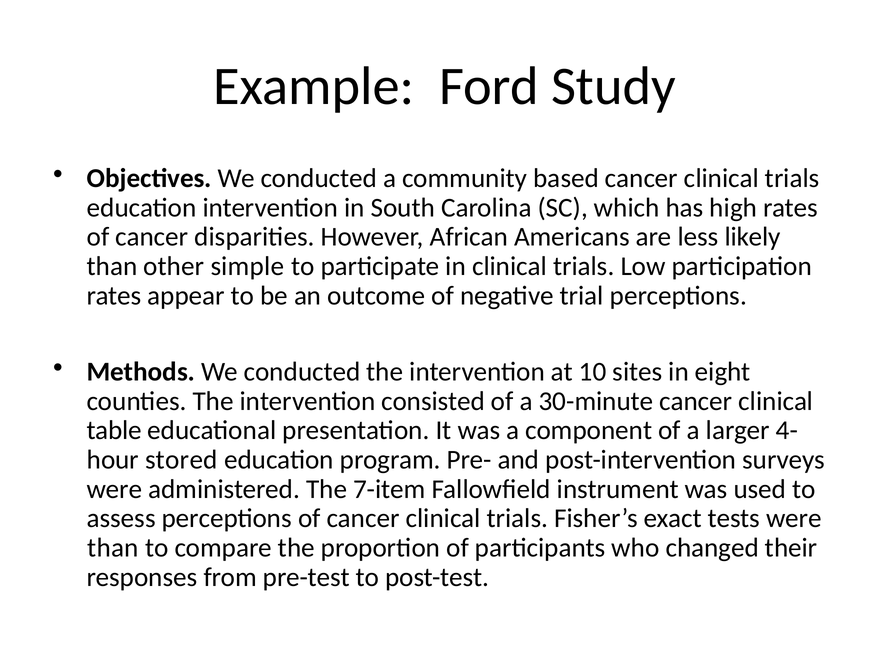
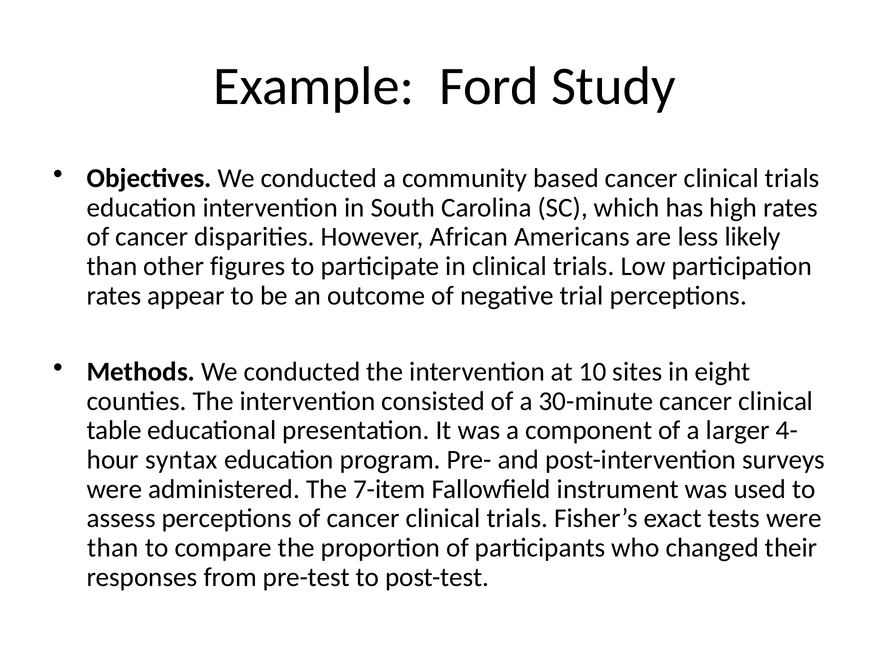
simple: simple -> figures
stored: stored -> syntax
